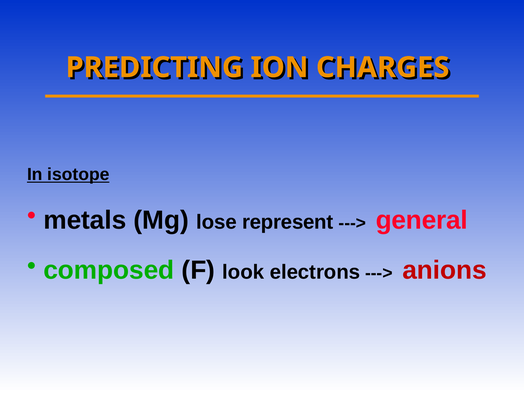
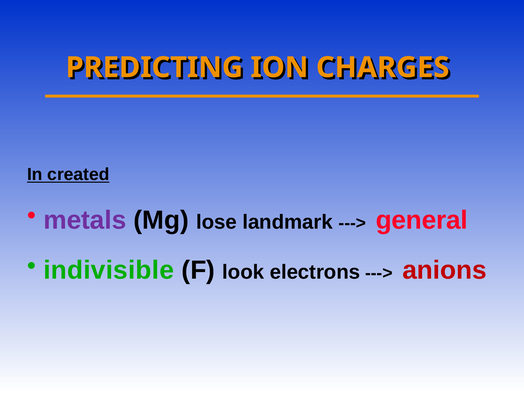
isotope: isotope -> created
metals colour: black -> purple
represent: represent -> landmark
composed: composed -> indivisible
